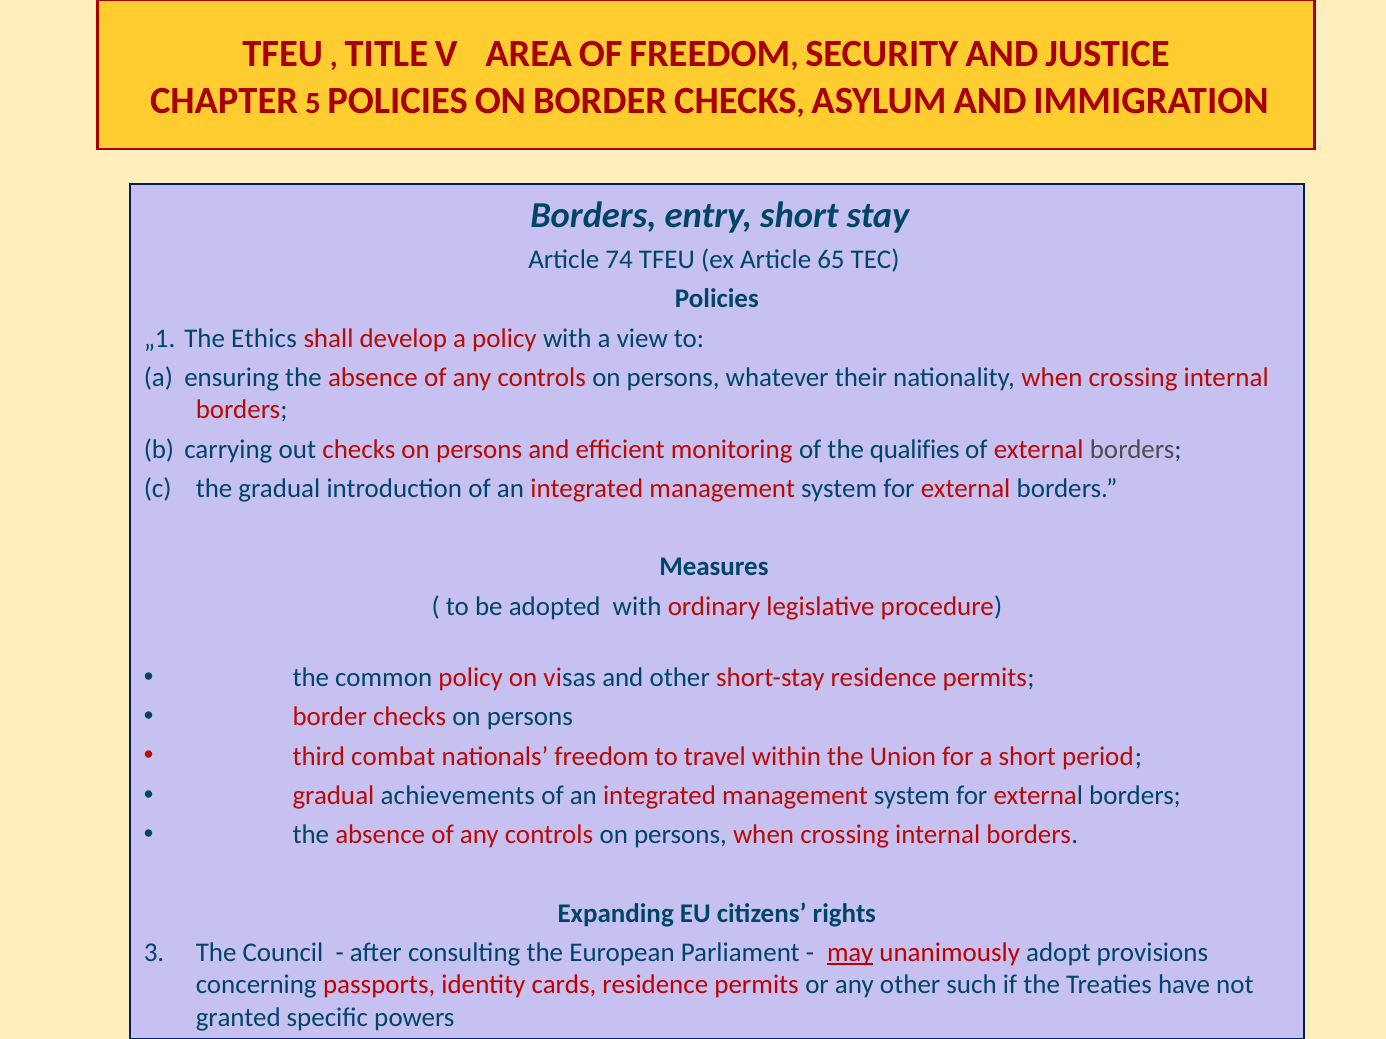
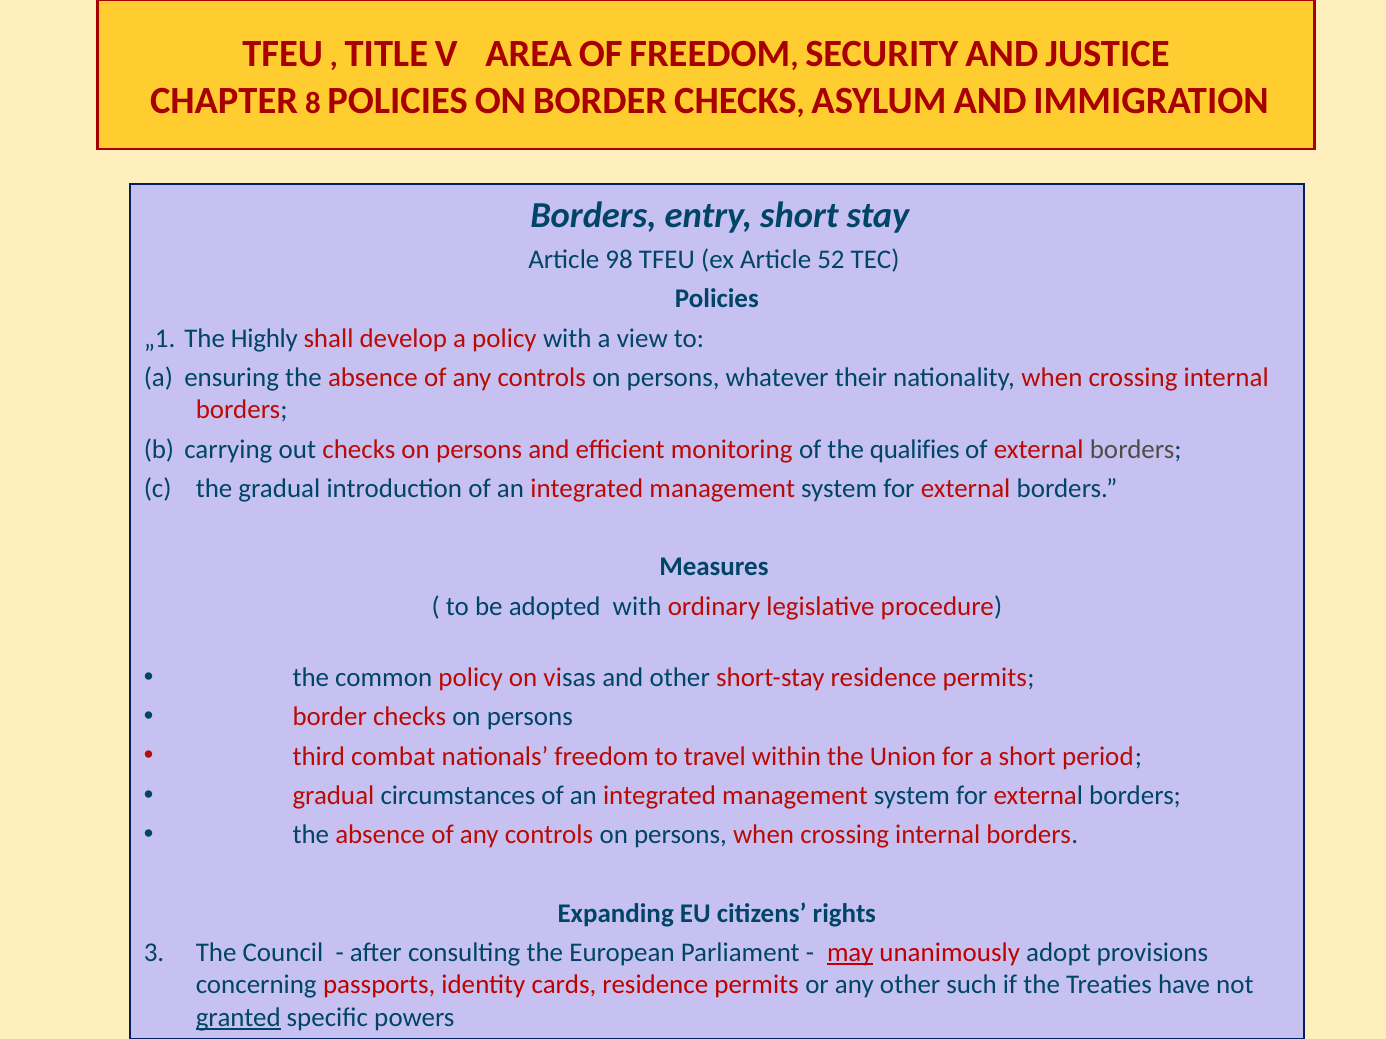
5: 5 -> 8
74: 74 -> 98
65: 65 -> 52
Ethics: Ethics -> Highly
achievements: achievements -> circumstances
granted underline: none -> present
